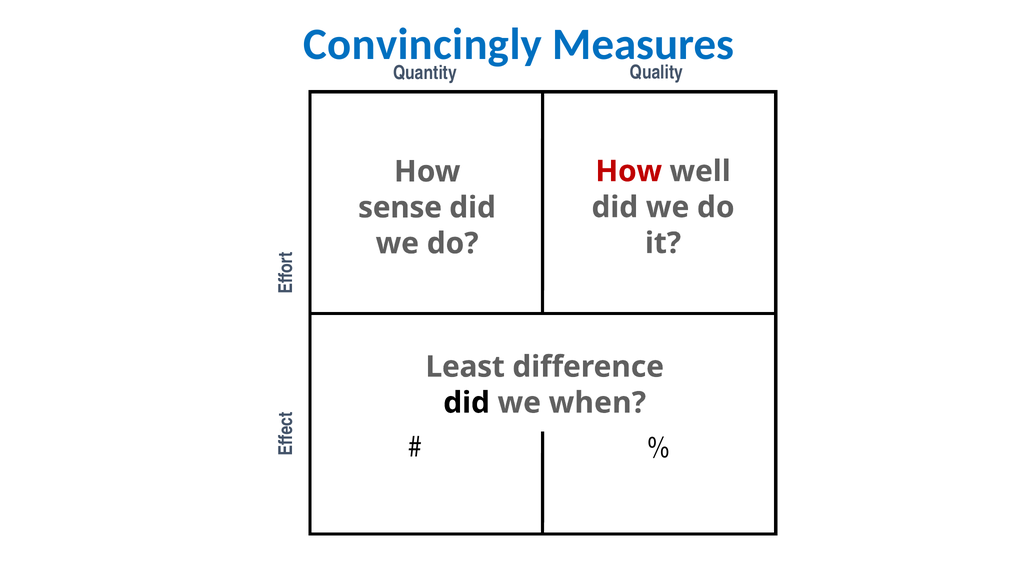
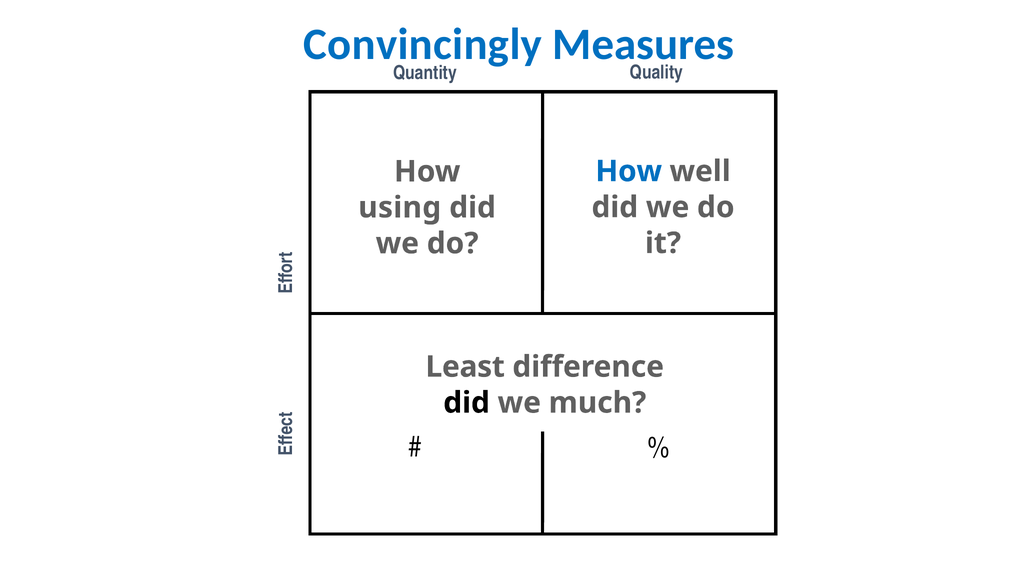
How at (629, 171) colour: red -> blue
sense: sense -> using
when: when -> much
